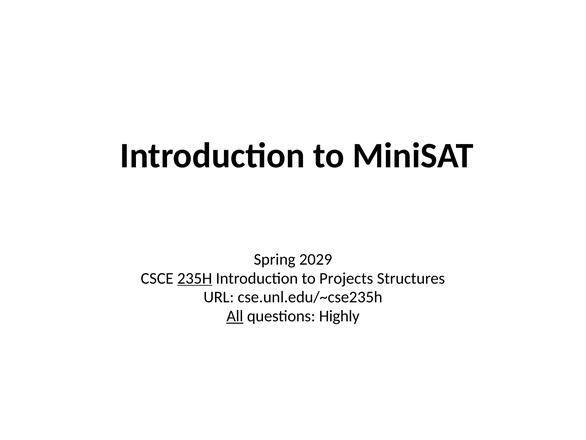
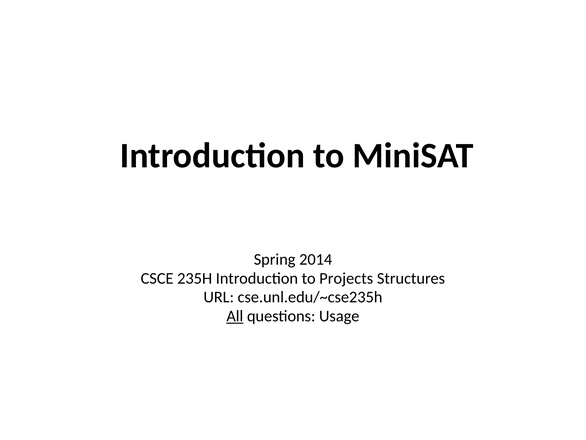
2029: 2029 -> 2014
235H underline: present -> none
Highly: Highly -> Usage
